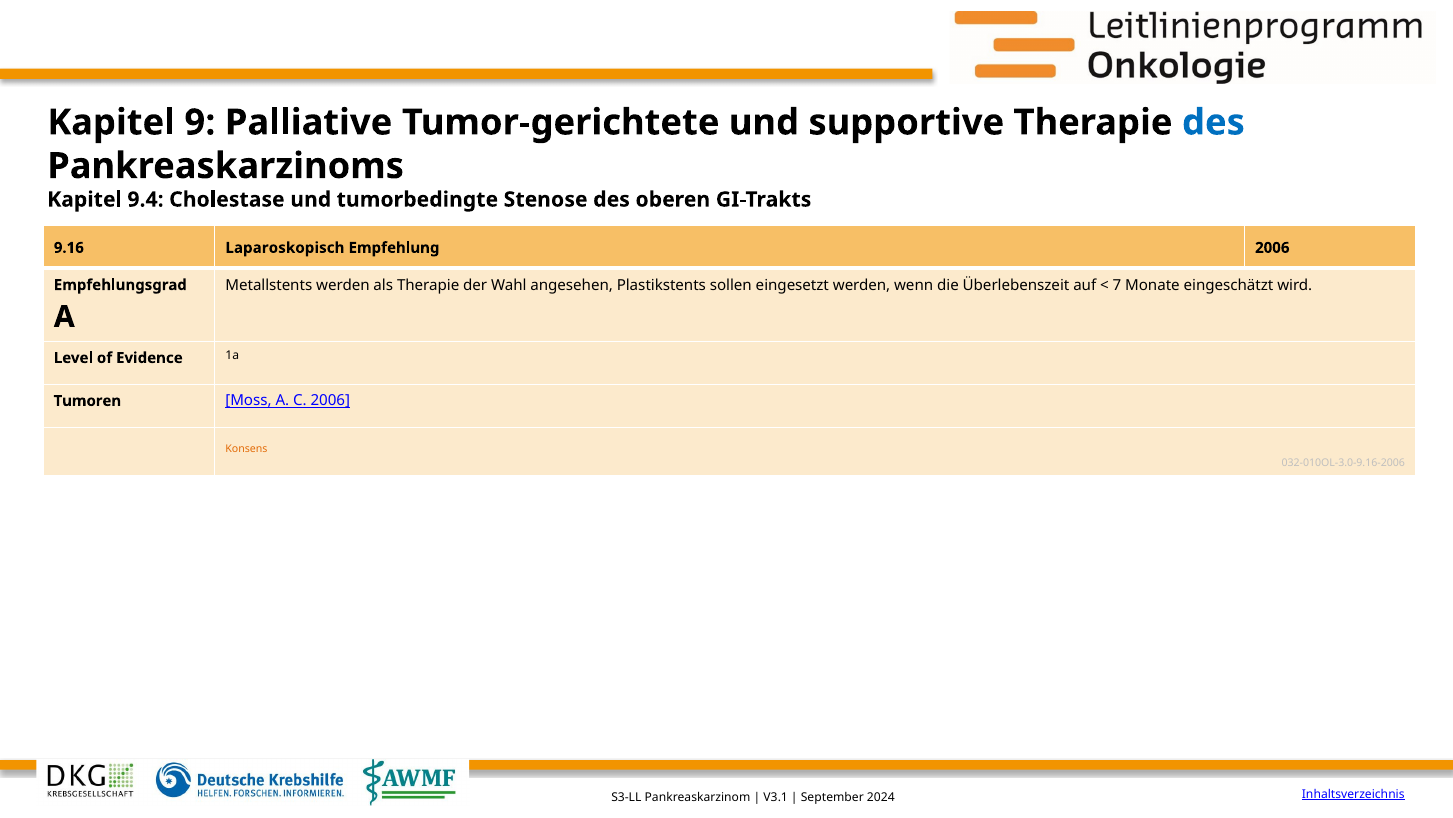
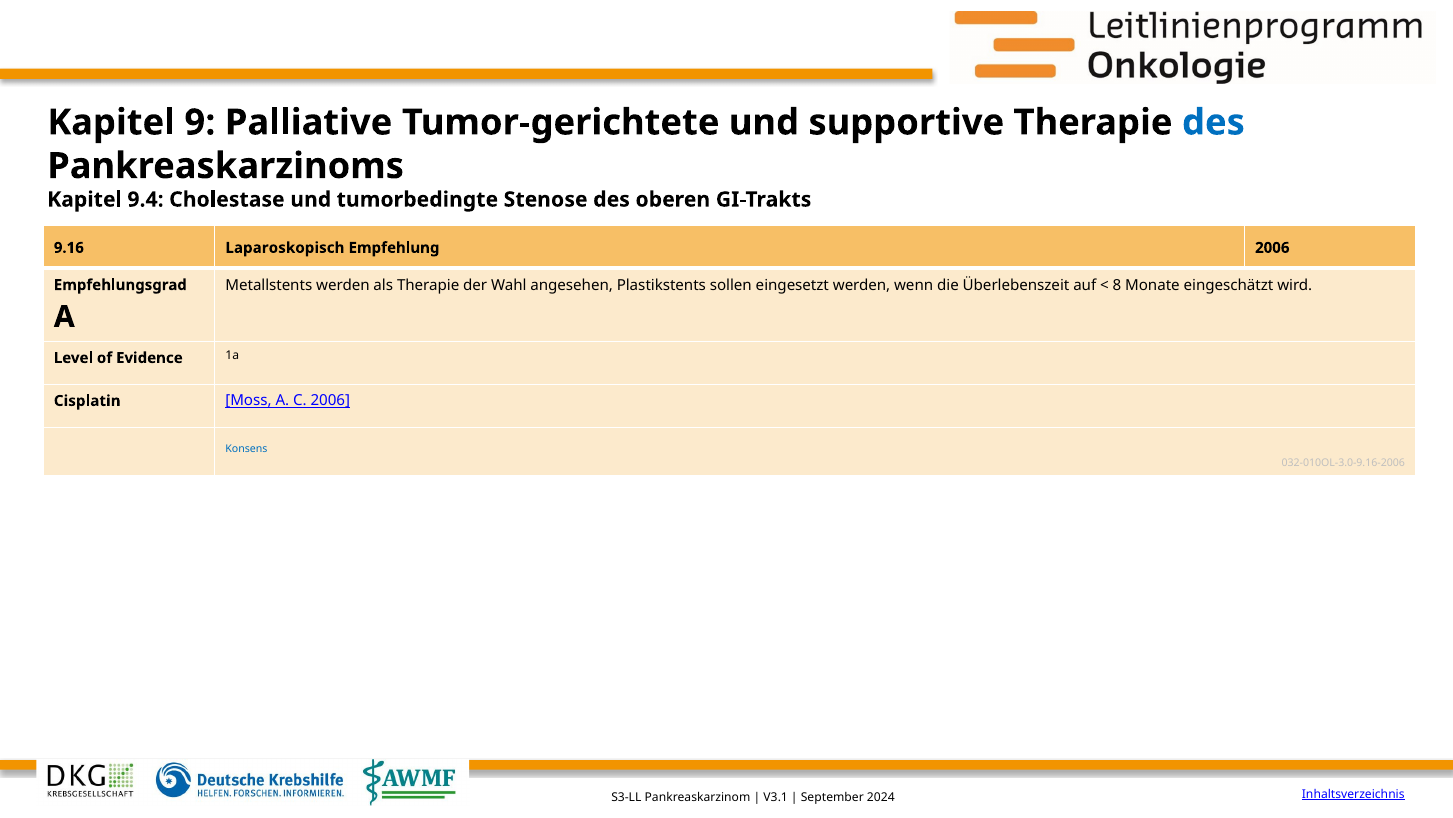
7: 7 -> 8
Tumoren: Tumoren -> Cisplatin
Konsens colour: orange -> blue
